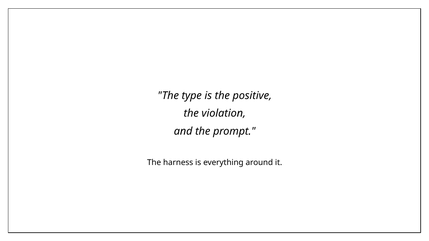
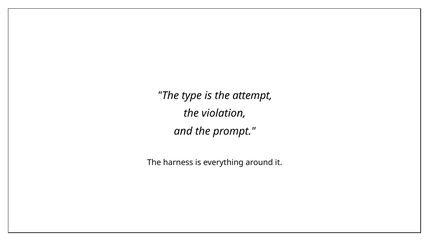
positive: positive -> attempt
